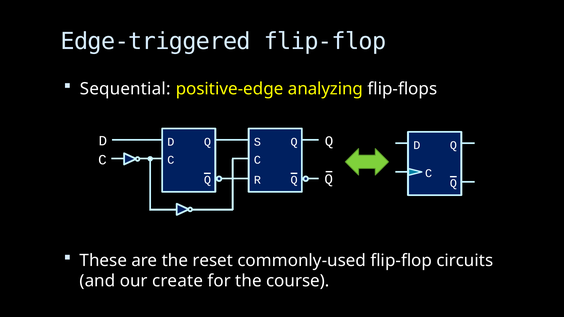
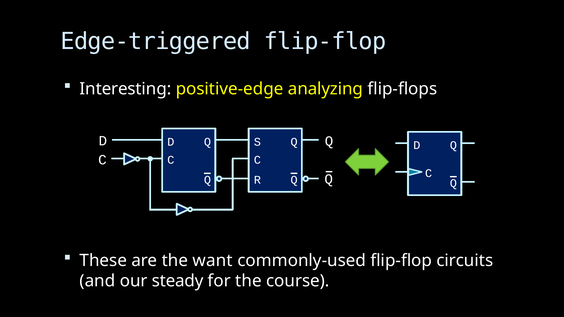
Sequential: Sequential -> Interesting
reset: reset -> want
create: create -> steady
